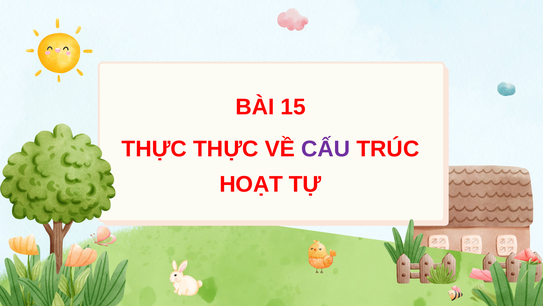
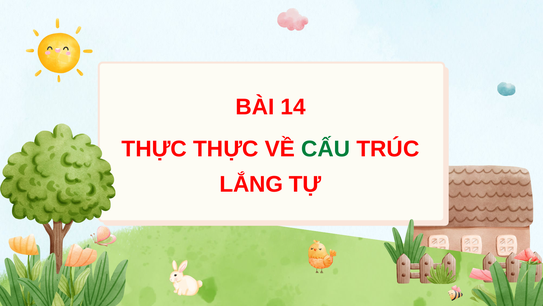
15: 15 -> 14
CẤU colour: purple -> green
HOẠT: HOẠT -> LẮNG
